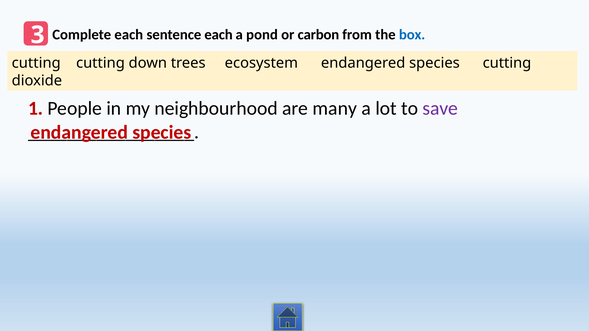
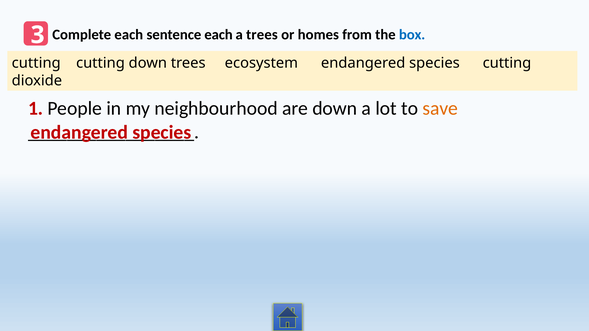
a pond: pond -> trees
carbon: carbon -> homes
are many: many -> down
save colour: purple -> orange
